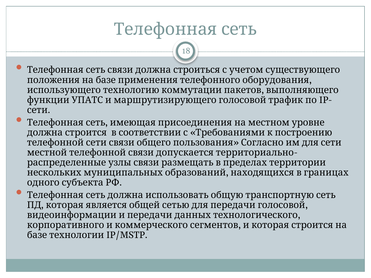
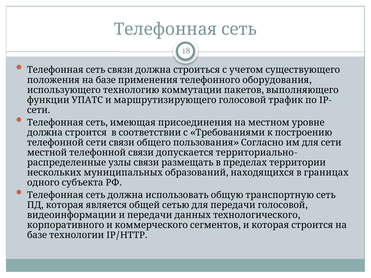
IP/MSTP: IP/MSTP -> IP/HTTP
